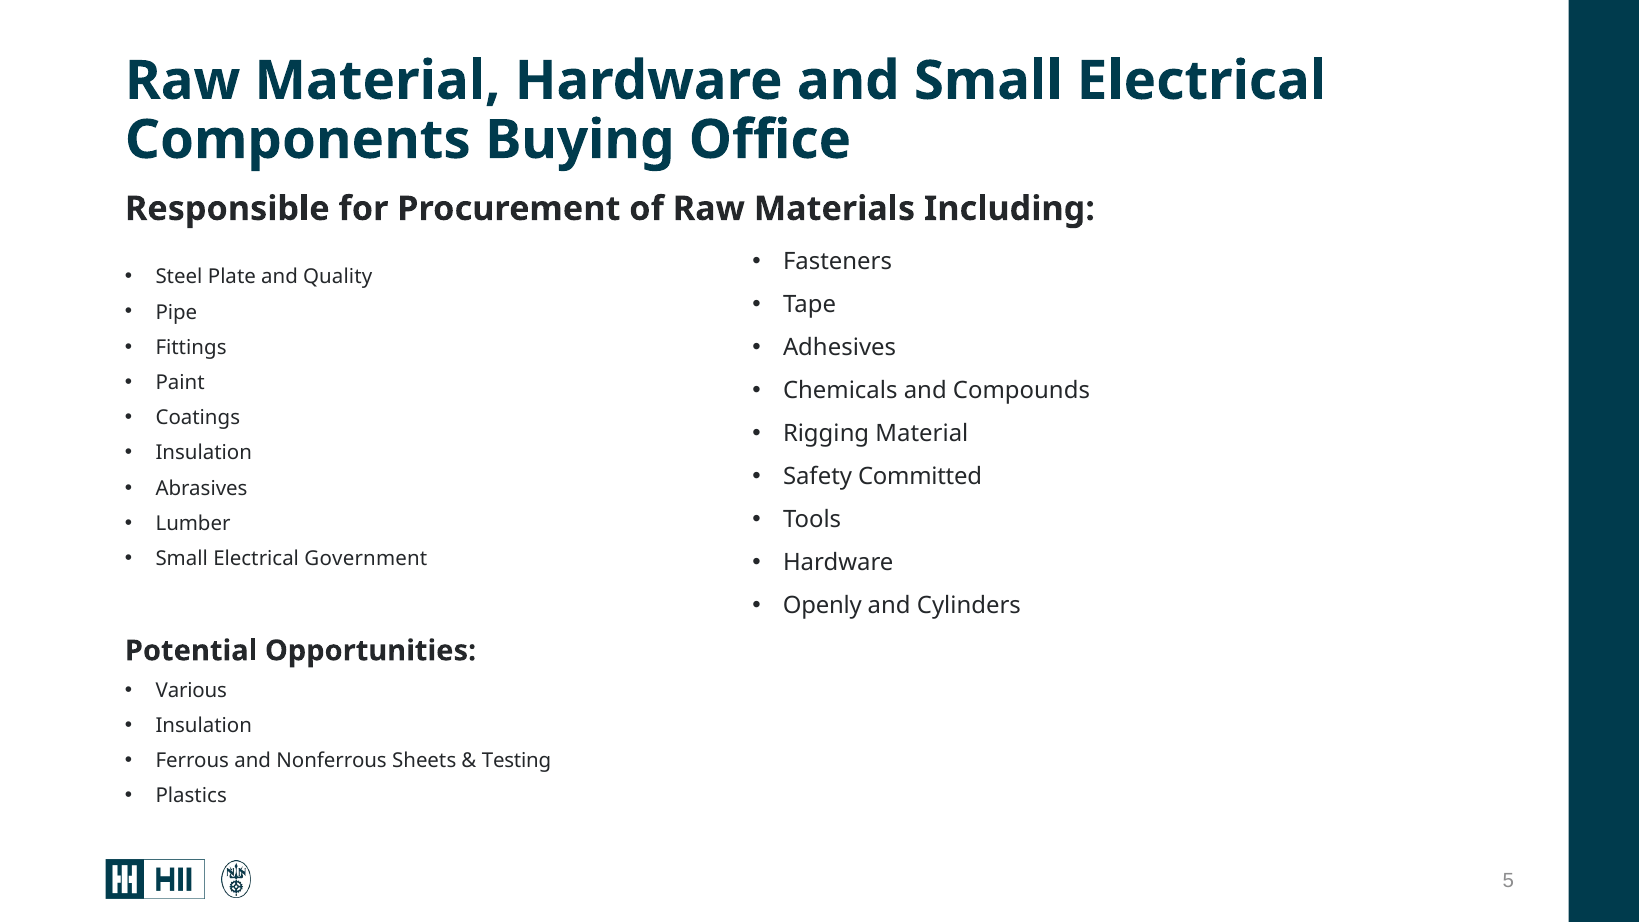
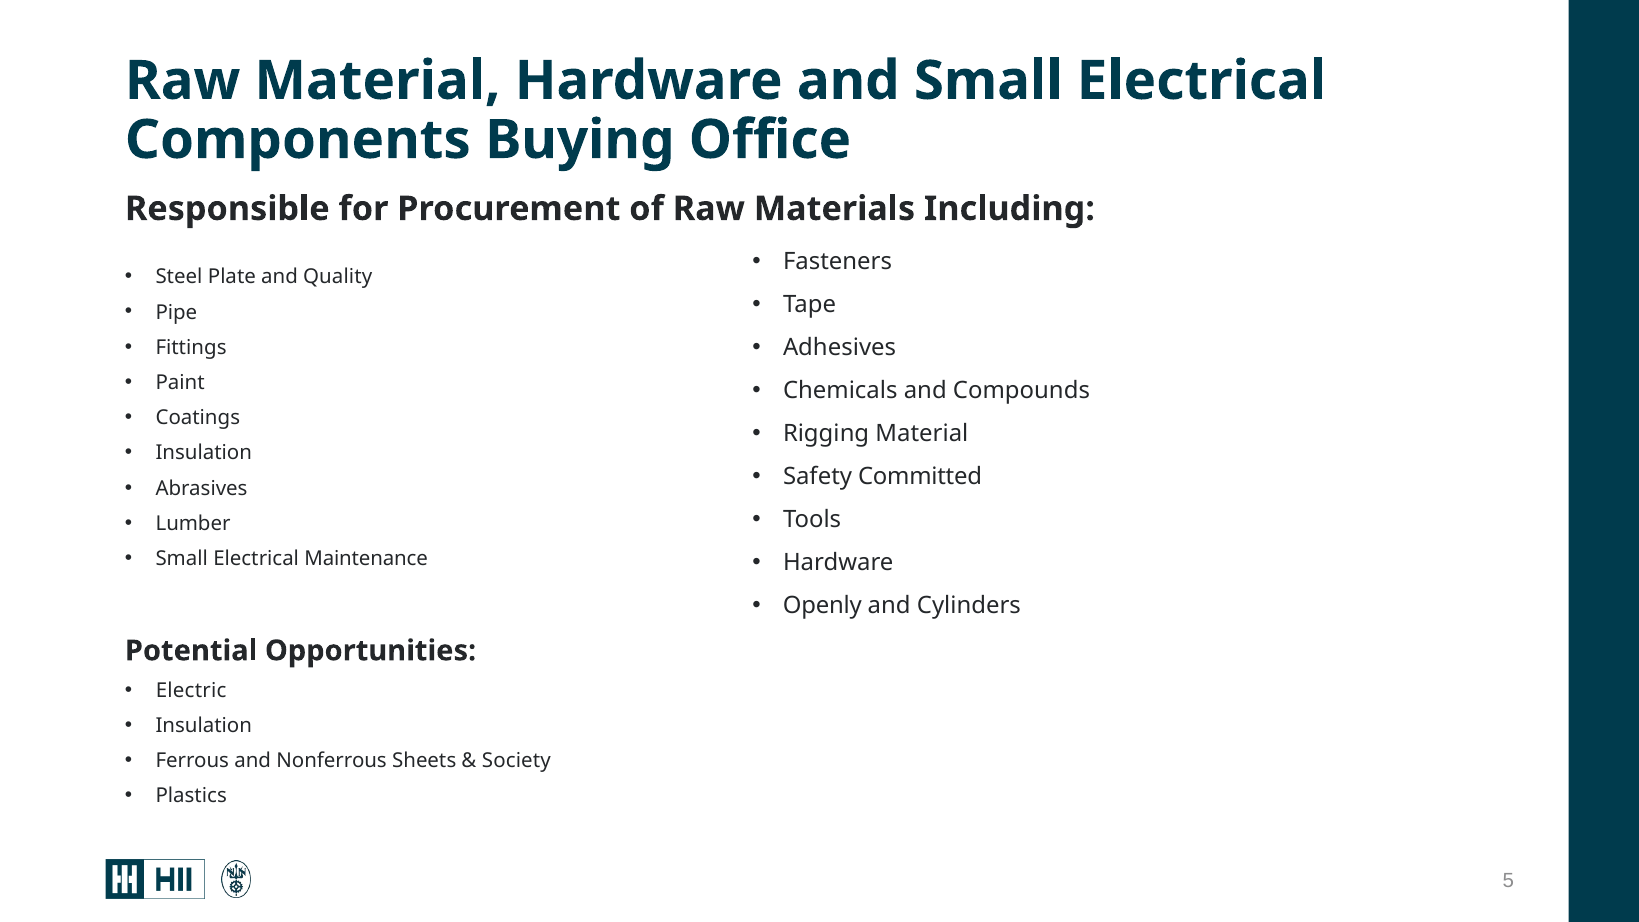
Government: Government -> Maintenance
Various: Various -> Electric
Testing: Testing -> Society
